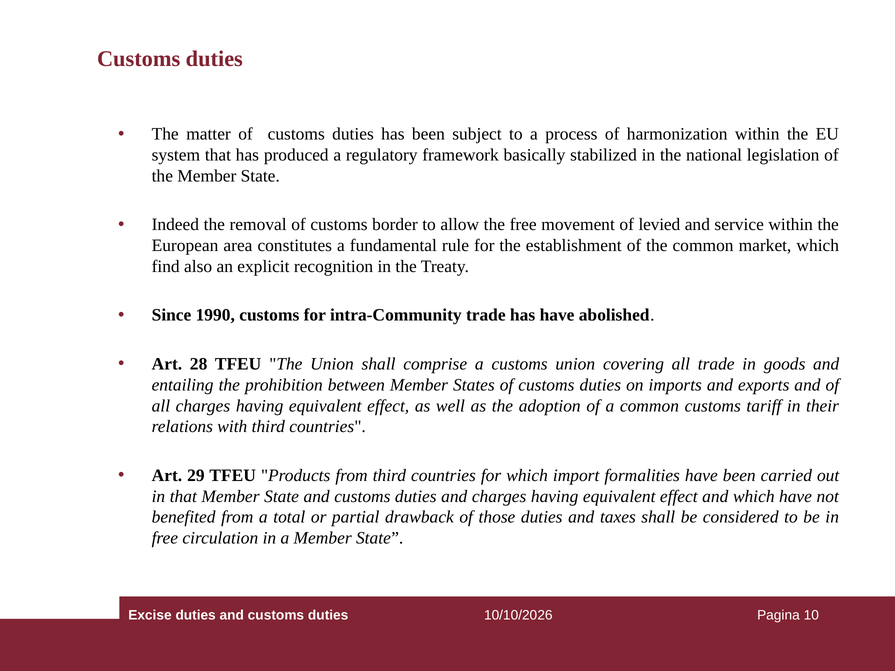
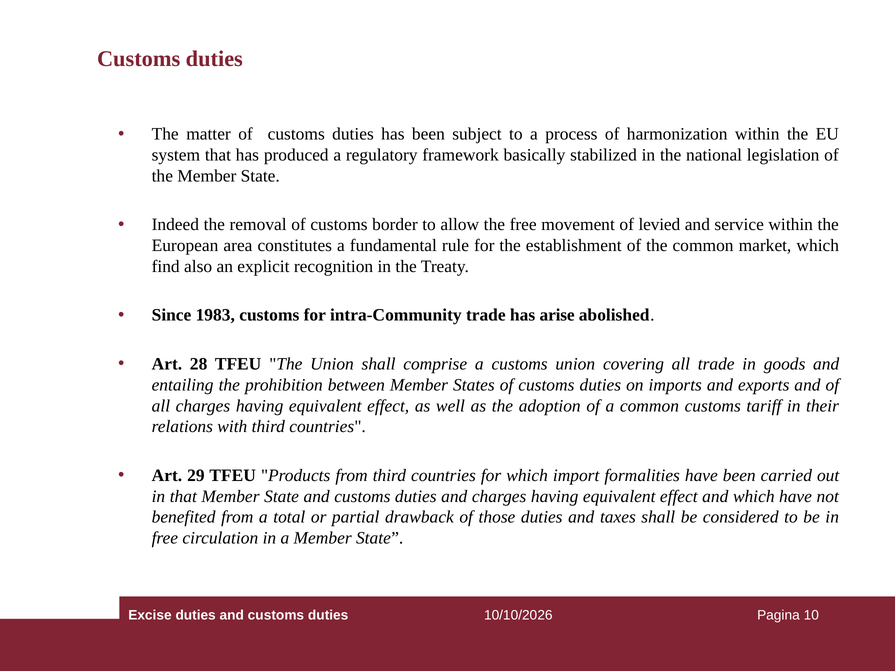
1990: 1990 -> 1983
has have: have -> arise
